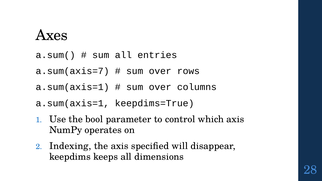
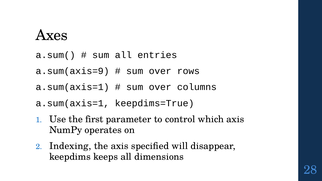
a.sum(axis=7: a.sum(axis=7 -> a.sum(axis=9
bool: bool -> first
